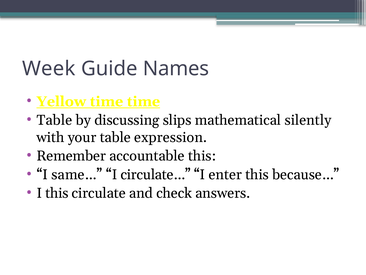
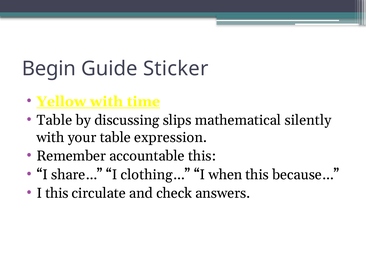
Week: Week -> Begin
Names: Names -> Sticker
Yellow time: time -> with
same…: same… -> share…
circulate…: circulate… -> clothing…
enter: enter -> when
